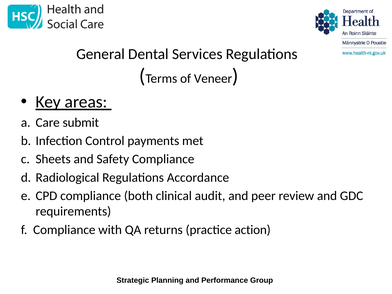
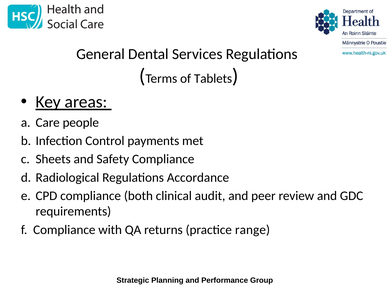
Veneer: Veneer -> Tablets
submit: submit -> people
action: action -> range
